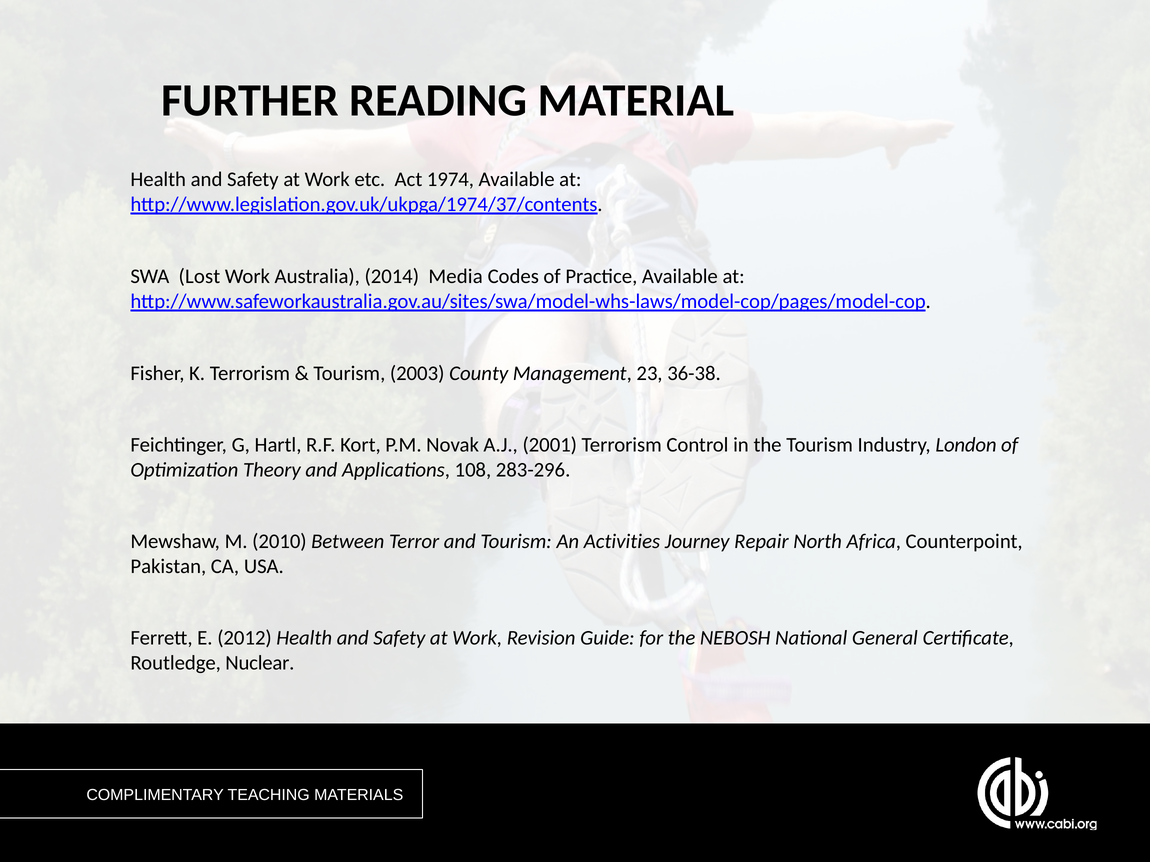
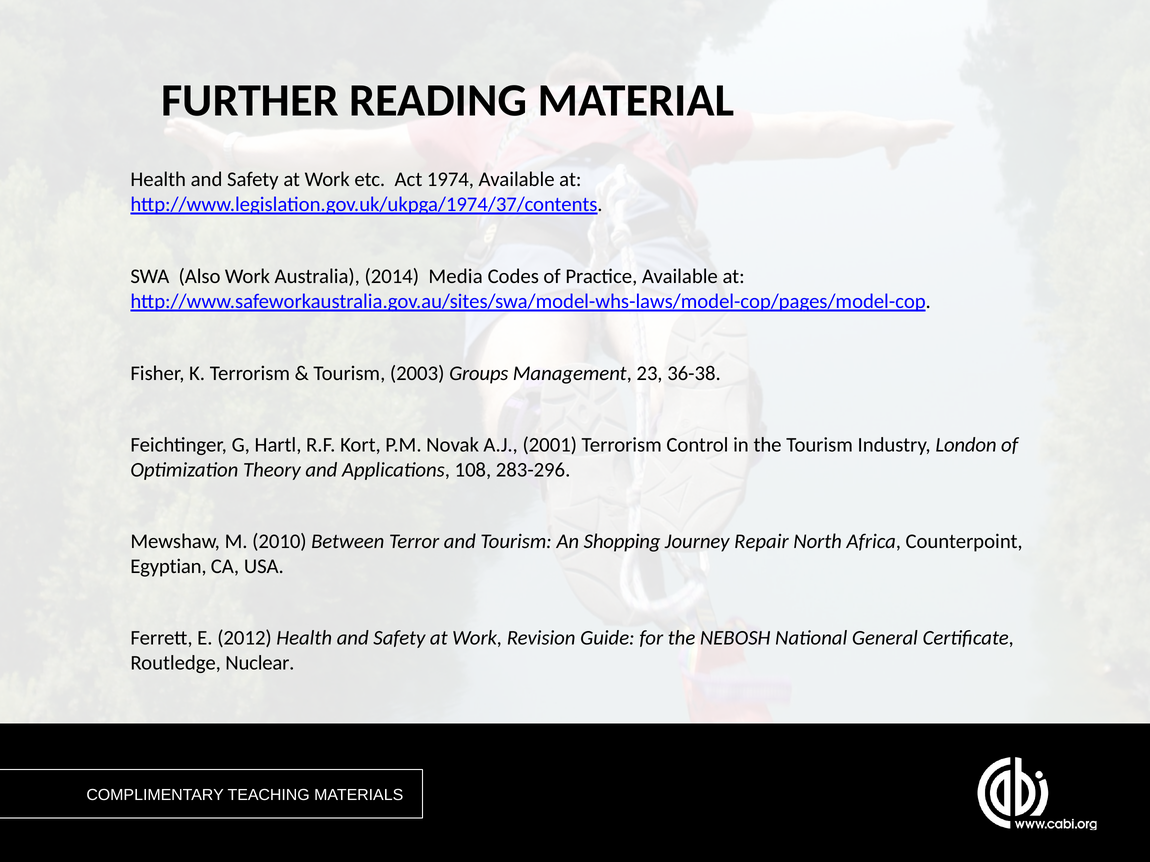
Lost: Lost -> Also
County: County -> Groups
Activities: Activities -> Shopping
Pakistan: Pakistan -> Egyptian
